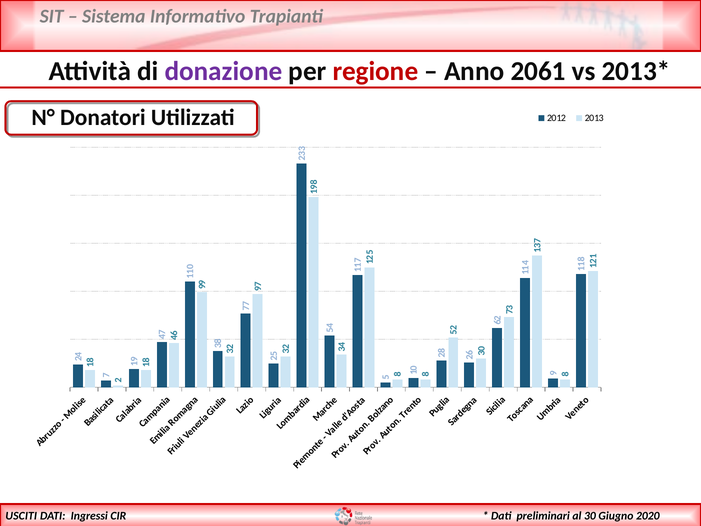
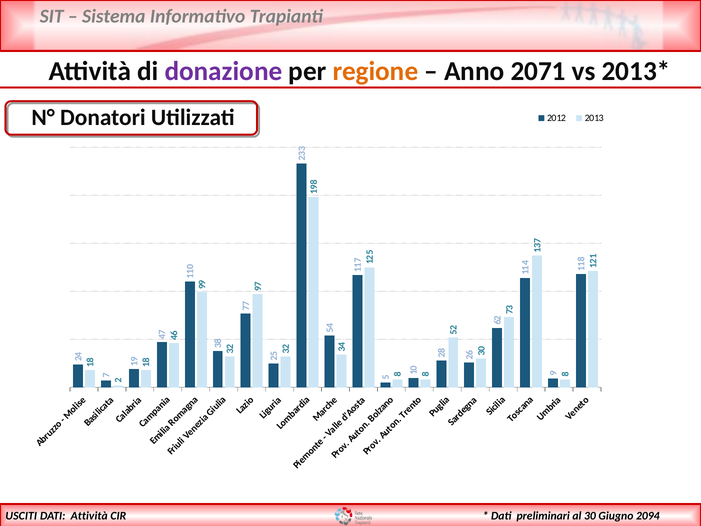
regione colour: red -> orange
2061: 2061 -> 2071
2020: 2020 -> 2094
DATI Ingressi: Ingressi -> Attività
